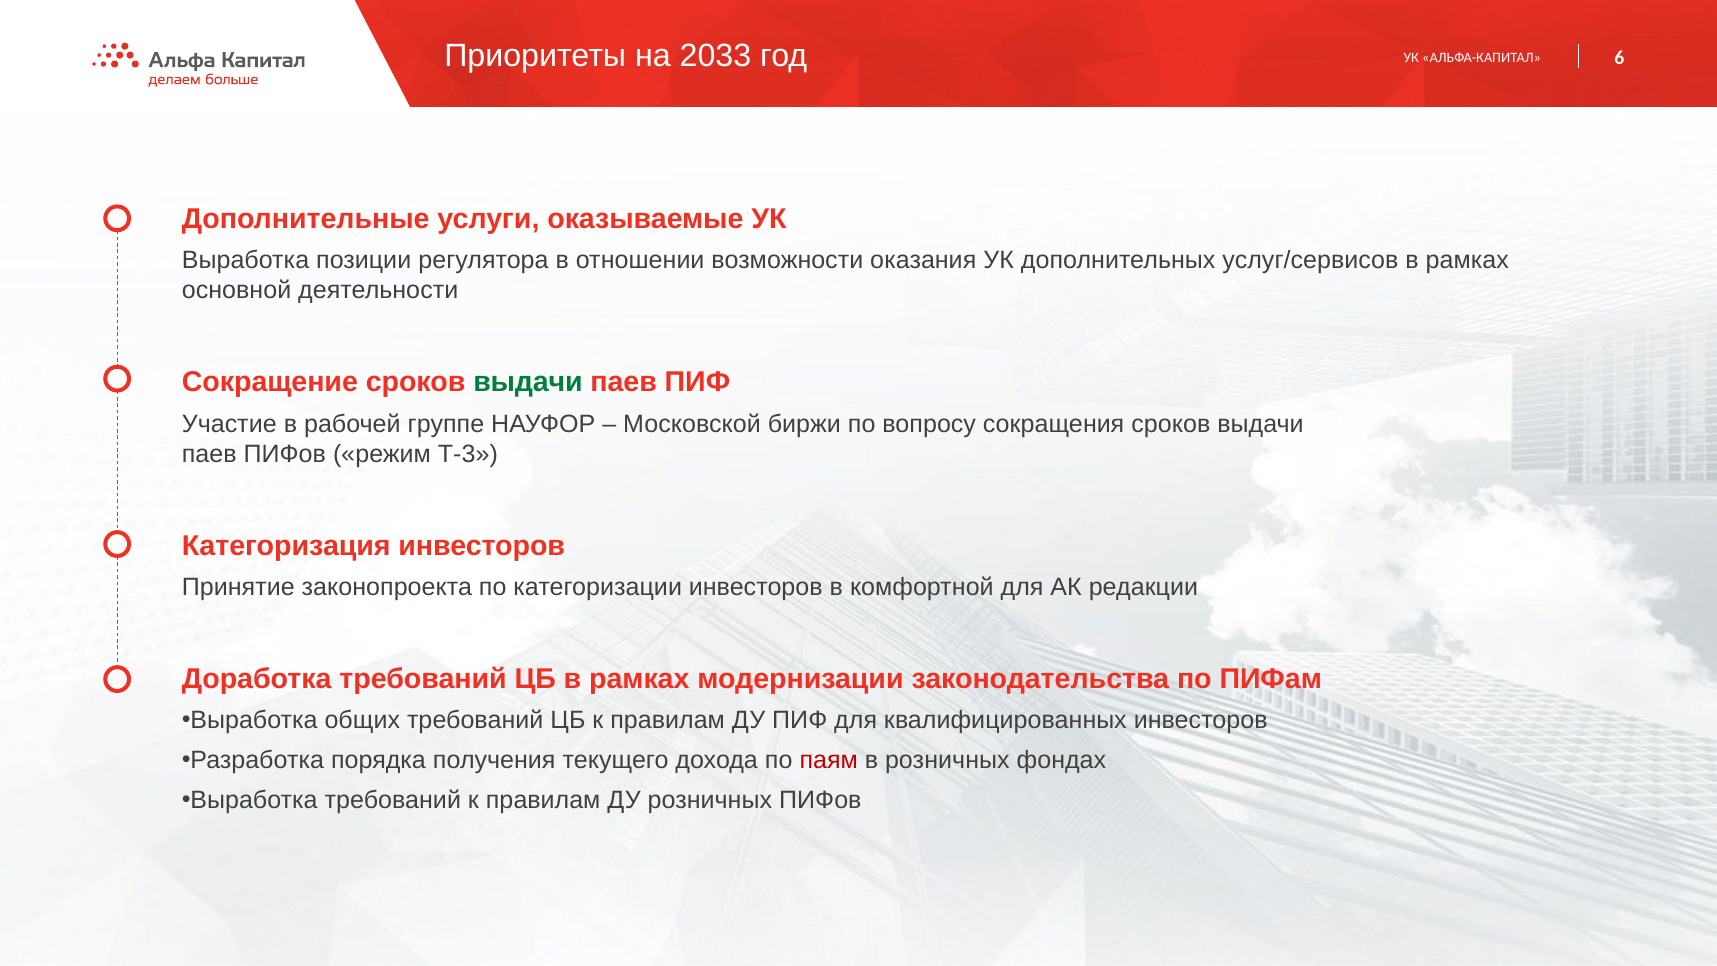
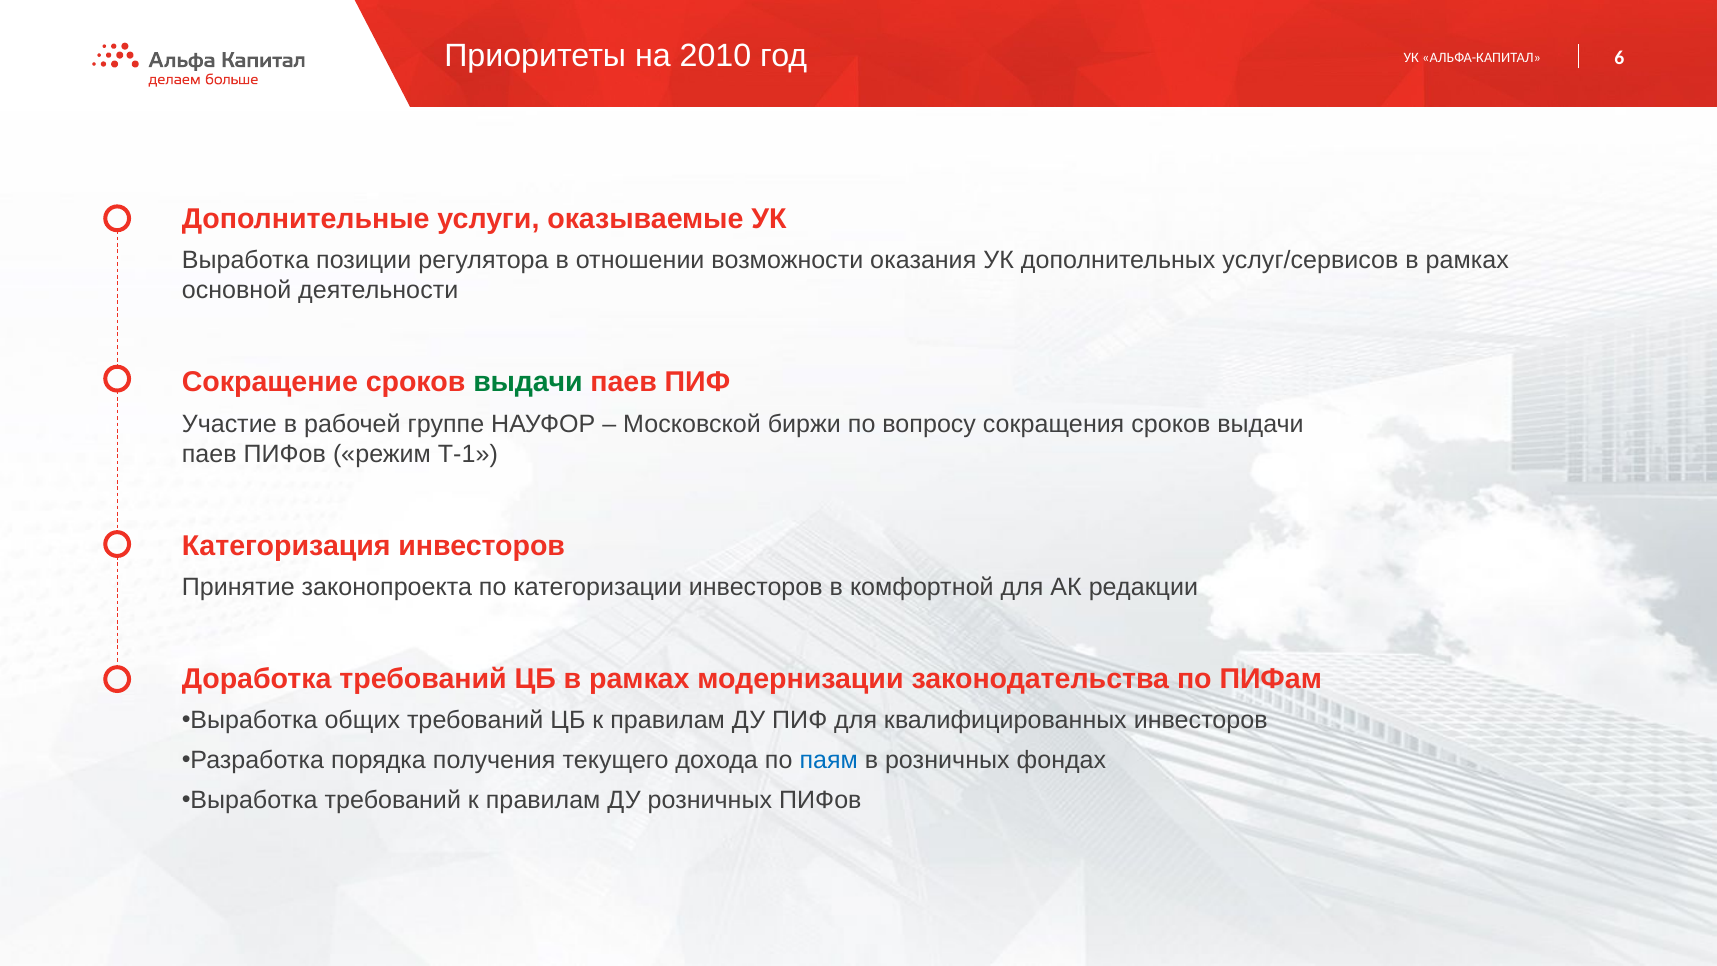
2033: 2033 -> 2010
Т-3: Т-3 -> Т-1
паям colour: red -> blue
